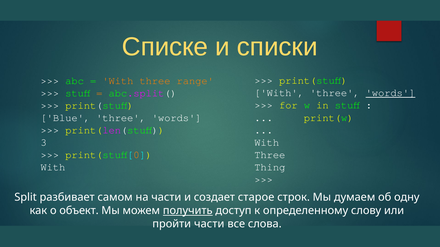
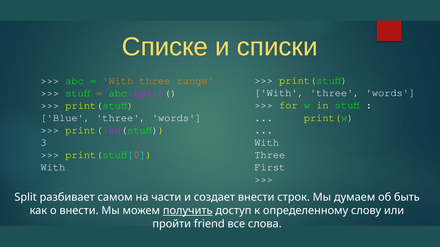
words at (390, 93) underline: present -> none
Thing: Thing -> First
создает старое: старое -> внести
одну: одну -> быть
о объект: объект -> внести
пройти части: части -> friend
